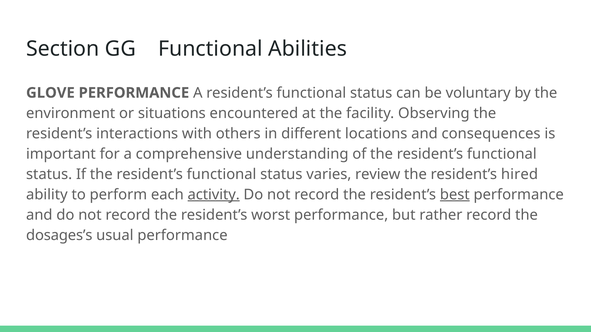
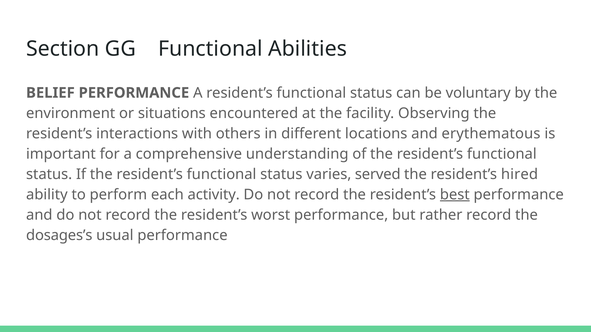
GLOVE: GLOVE -> BELIEF
consequences: consequences -> erythematous
review: review -> served
activity underline: present -> none
